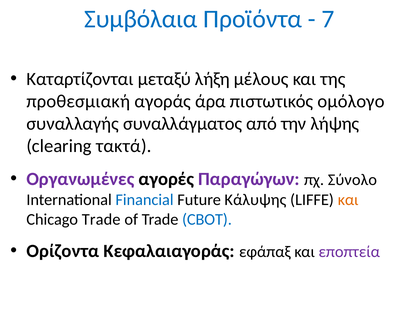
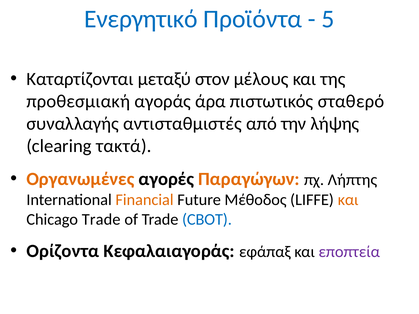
Συμβόλαια: Συμβόλαια -> Ενεργητικό
7: 7 -> 5
λήξη: λήξη -> στον
ομόλογο: ομόλογο -> σταθερό
συναλλάγματος: συναλλάγματος -> αντισταθμιστές
Οργανωμένες colour: purple -> orange
Παραγώγων colour: purple -> orange
Σύνολο: Σύνολο -> Λήπτης
Financial colour: blue -> orange
Κάλυψης: Κάλυψης -> Μέθοδος
